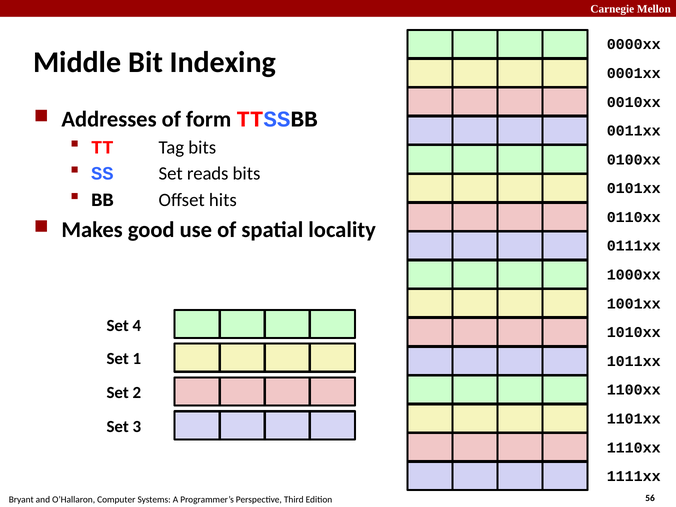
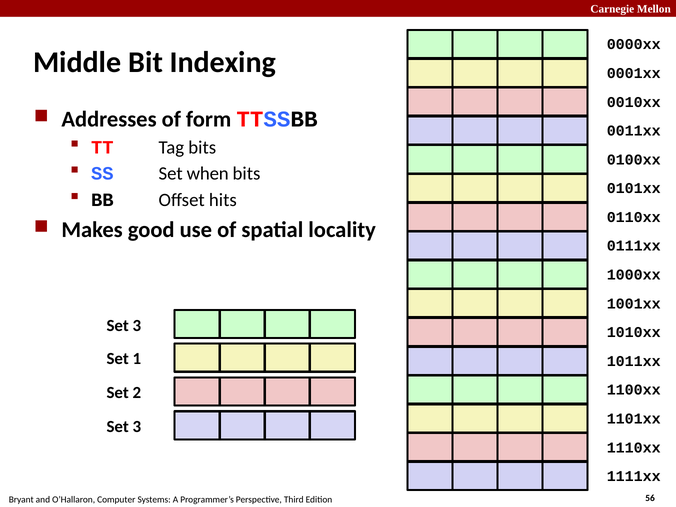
reads: reads -> when
4 at (137, 326): 4 -> 3
